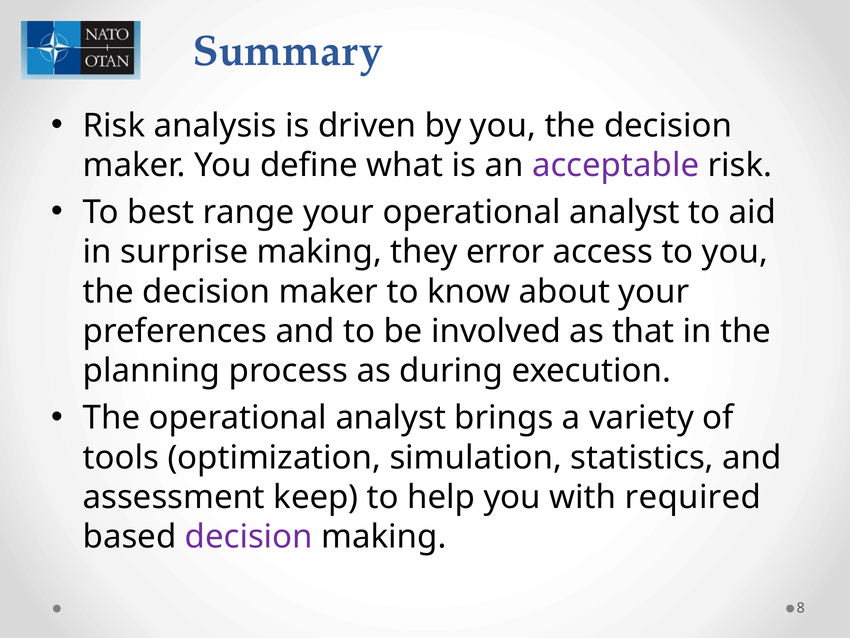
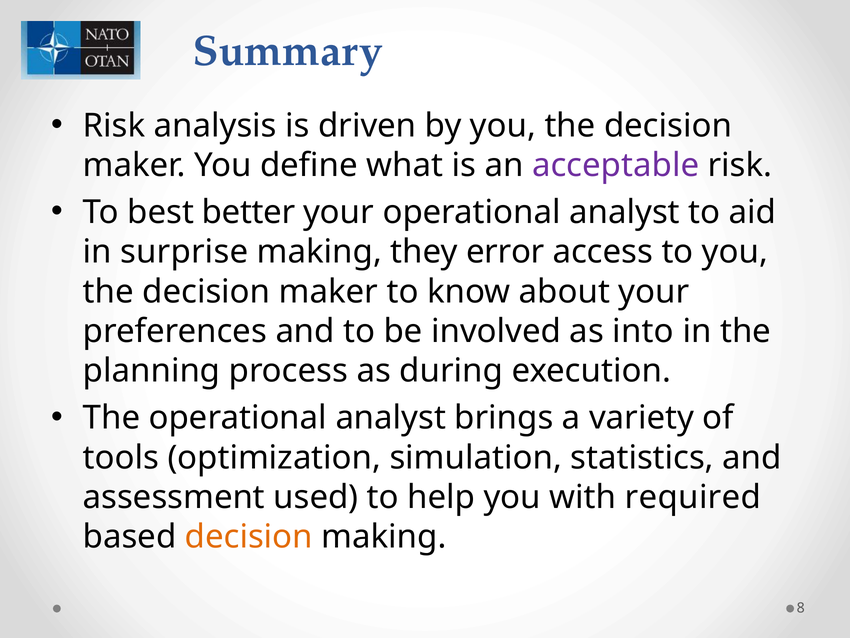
range: range -> better
that: that -> into
keep: keep -> used
decision at (249, 537) colour: purple -> orange
